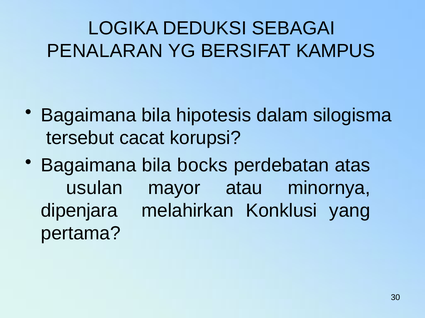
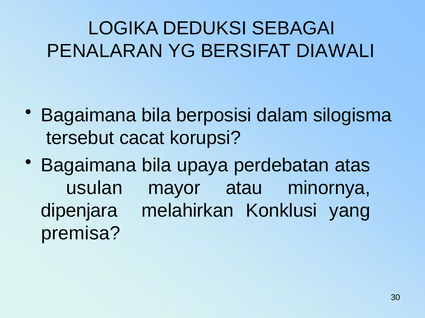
KAMPUS: KAMPUS -> DIAWALI
hipotesis: hipotesis -> berposisi
bocks: bocks -> upaya
pertama: pertama -> premisa
